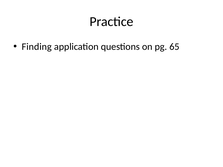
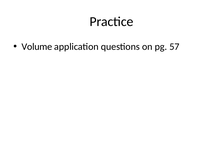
Finding: Finding -> Volume
65: 65 -> 57
